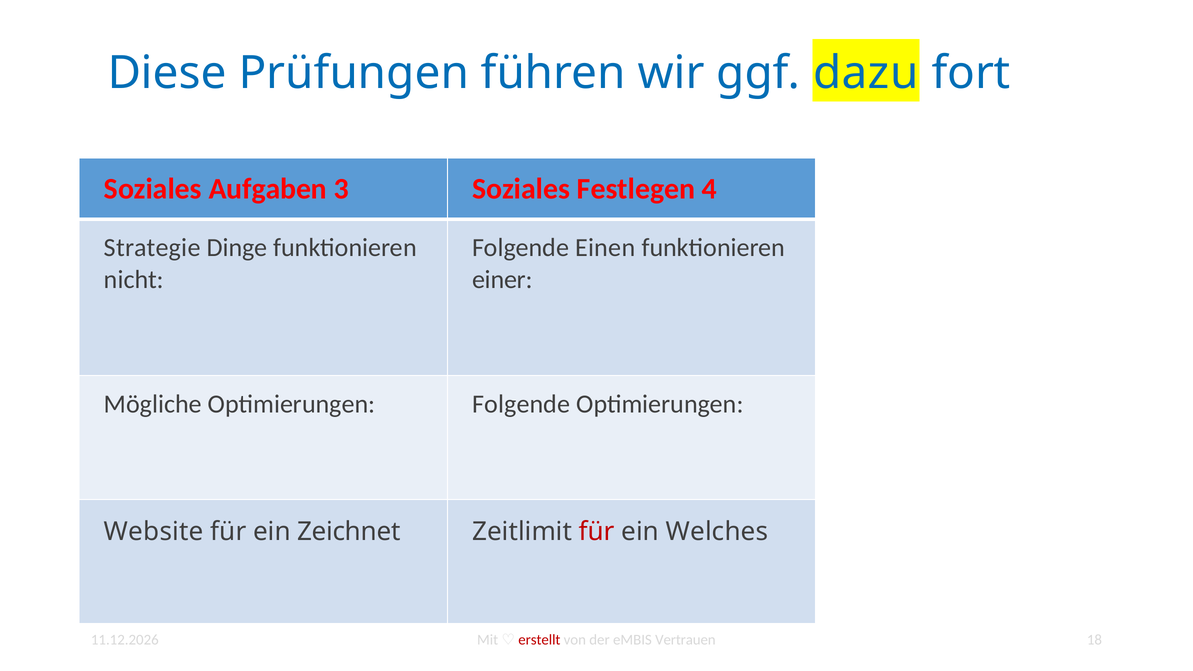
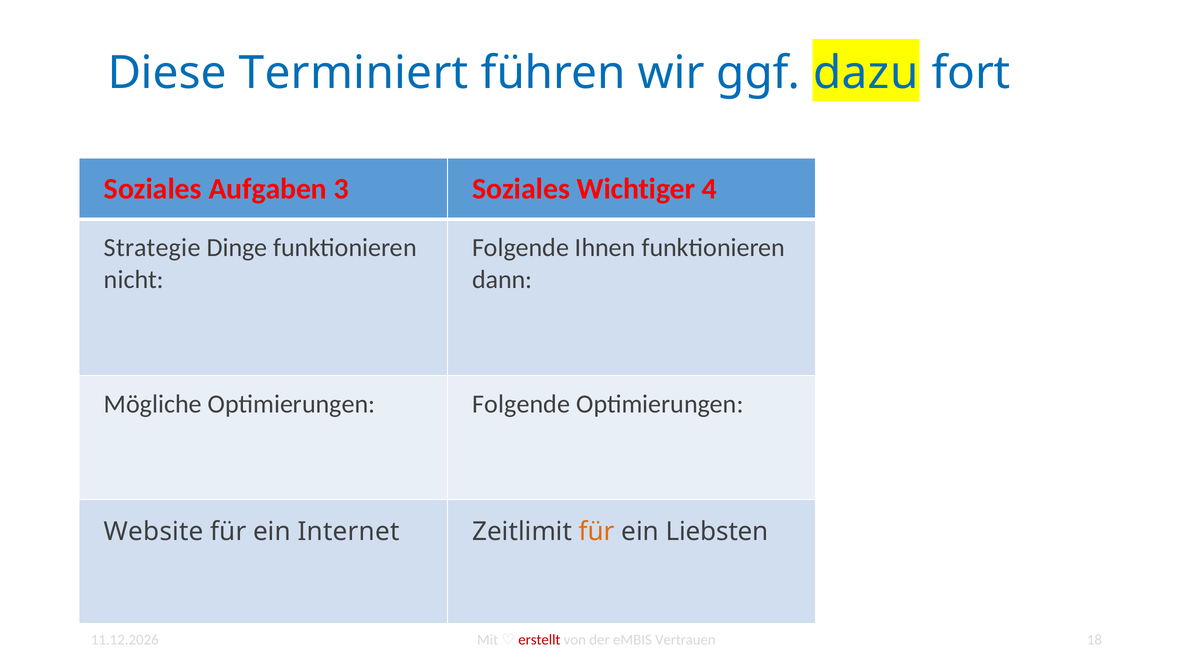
Prüfungen: Prüfungen -> Terminiert
Festlegen: Festlegen -> Wichtiger
Einen: Einen -> Ihnen
einer: einer -> dann
Zeichnet: Zeichnet -> Internet
für at (597, 531) colour: red -> orange
Welches: Welches -> Liebsten
